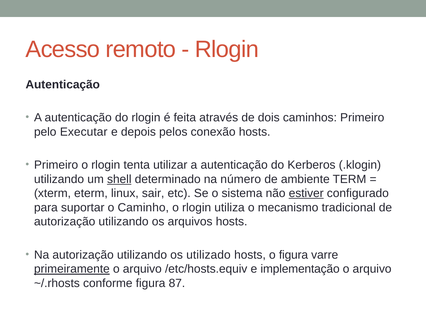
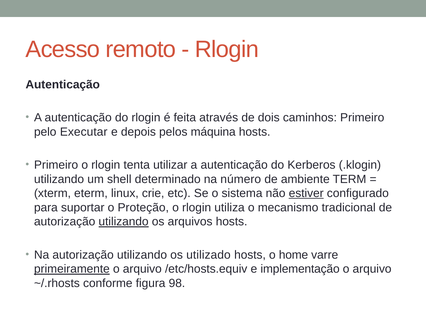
conexão: conexão -> máquina
shell underline: present -> none
sair: sair -> crie
Caminho: Caminho -> Proteção
utilizando at (124, 222) underline: none -> present
o figura: figura -> home
87: 87 -> 98
